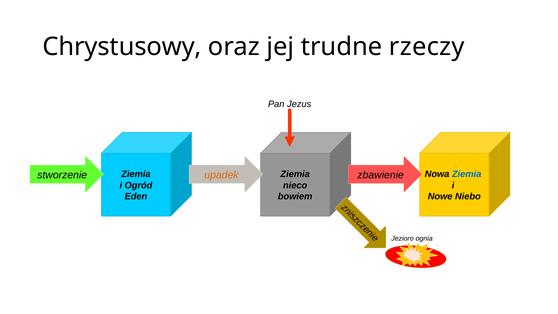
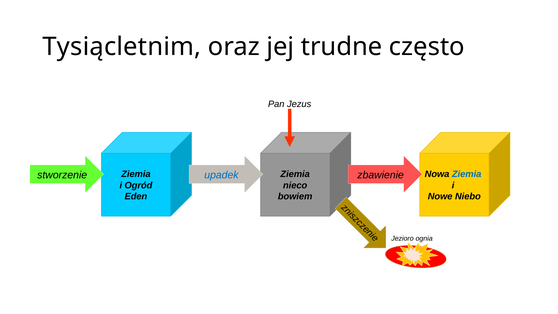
Chrystusowy: Chrystusowy -> Tysiącletnim
rzeczy: rzeczy -> często
upadek colour: orange -> blue
